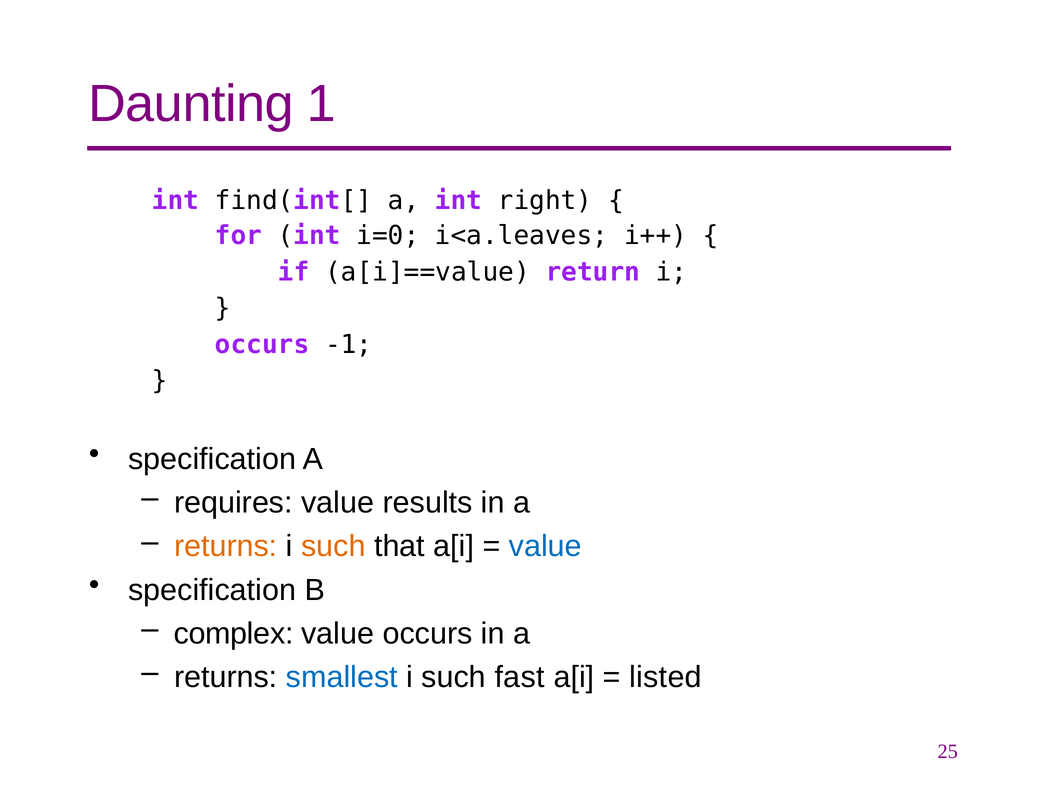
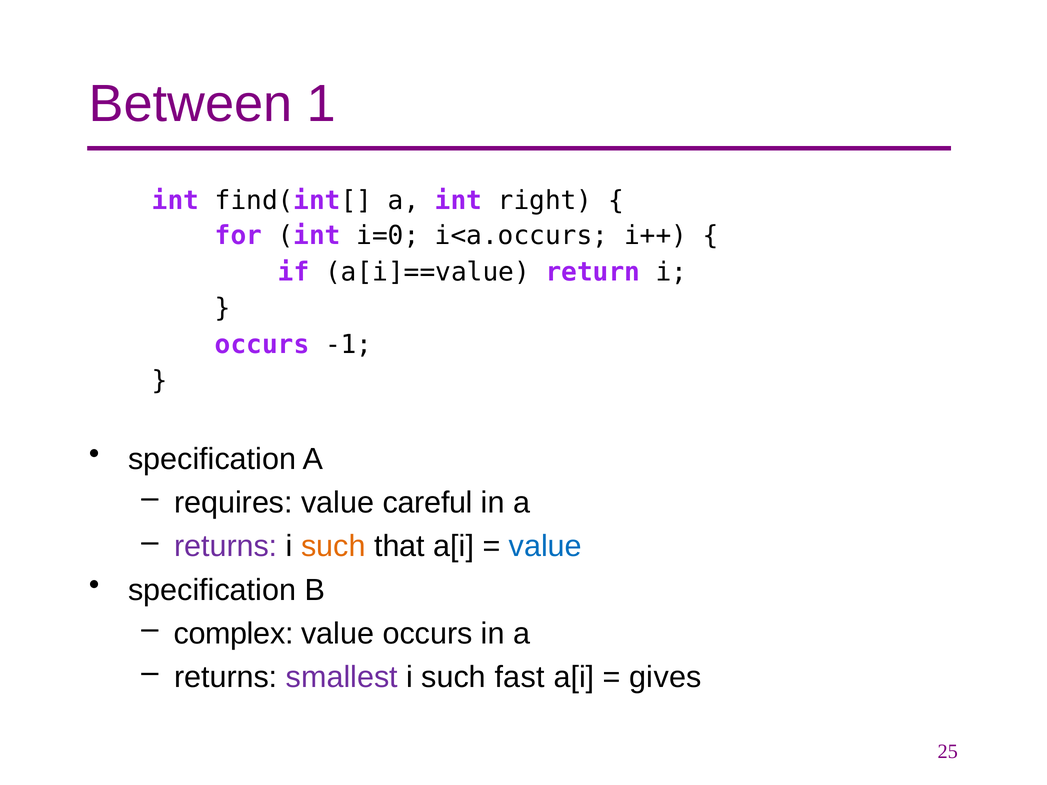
Daunting: Daunting -> Between
i<a.leaves: i<a.leaves -> i<a.occurs
results: results -> careful
returns at (226, 547) colour: orange -> purple
smallest colour: blue -> purple
listed: listed -> gives
